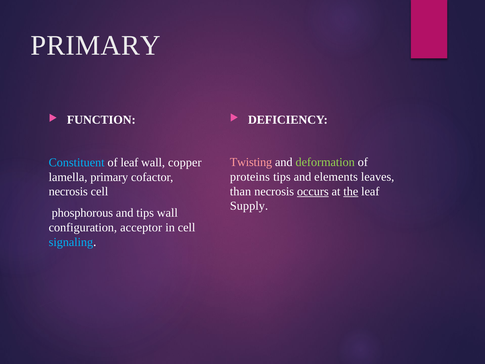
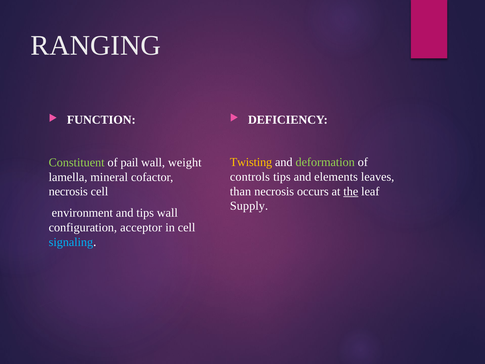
PRIMARY at (96, 45): PRIMARY -> RANGING
Twisting colour: pink -> yellow
Constituent colour: light blue -> light green
of leaf: leaf -> pail
copper: copper -> weight
proteins: proteins -> controls
lamella primary: primary -> mineral
occurs underline: present -> none
phosphorous: phosphorous -> environment
